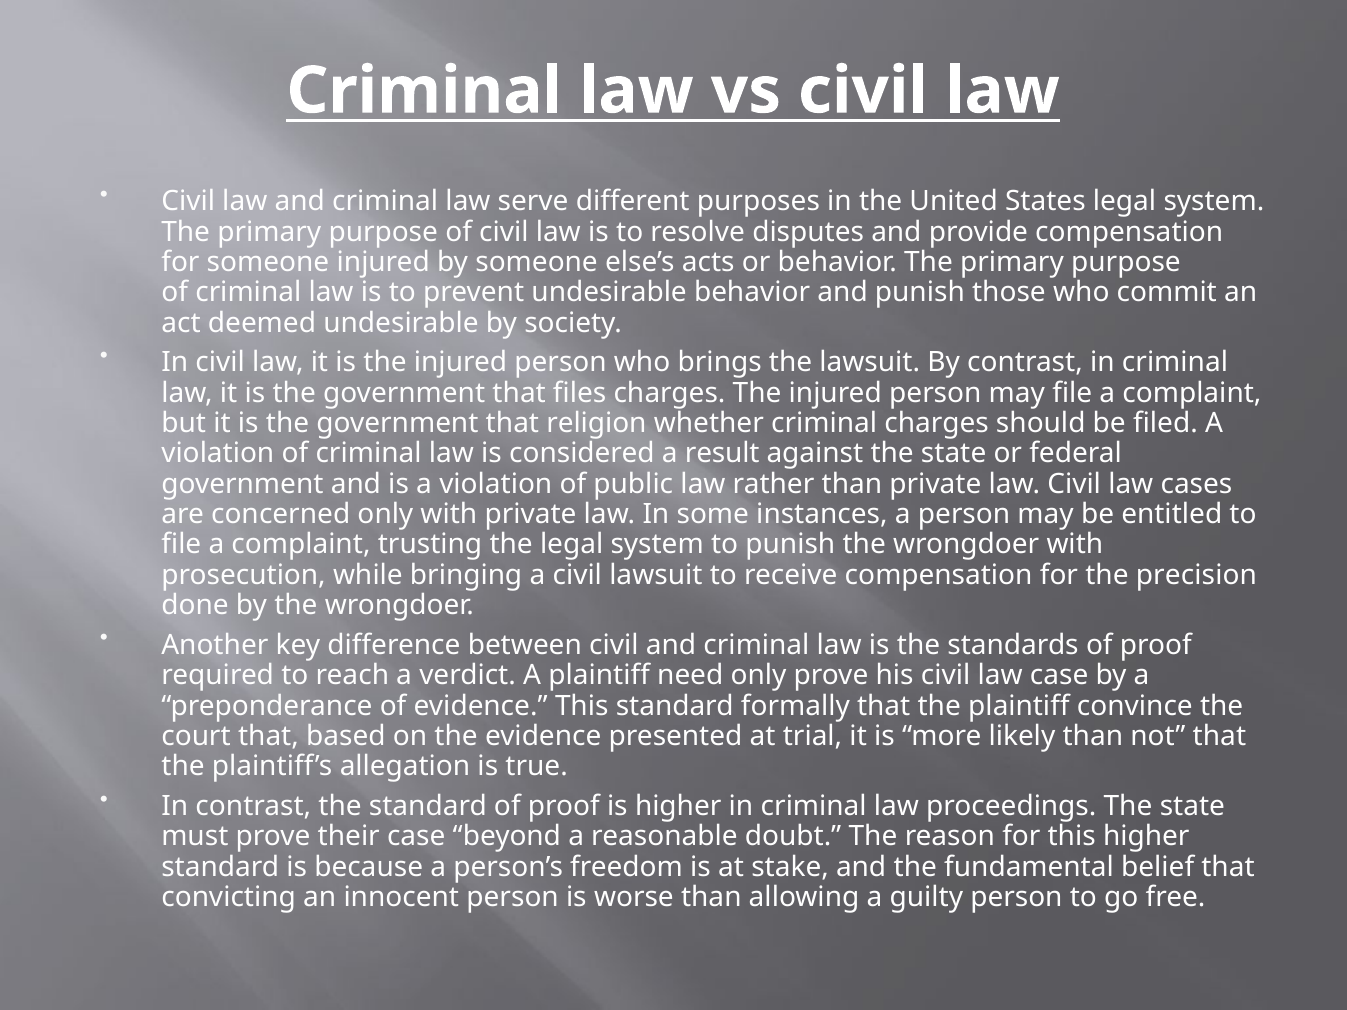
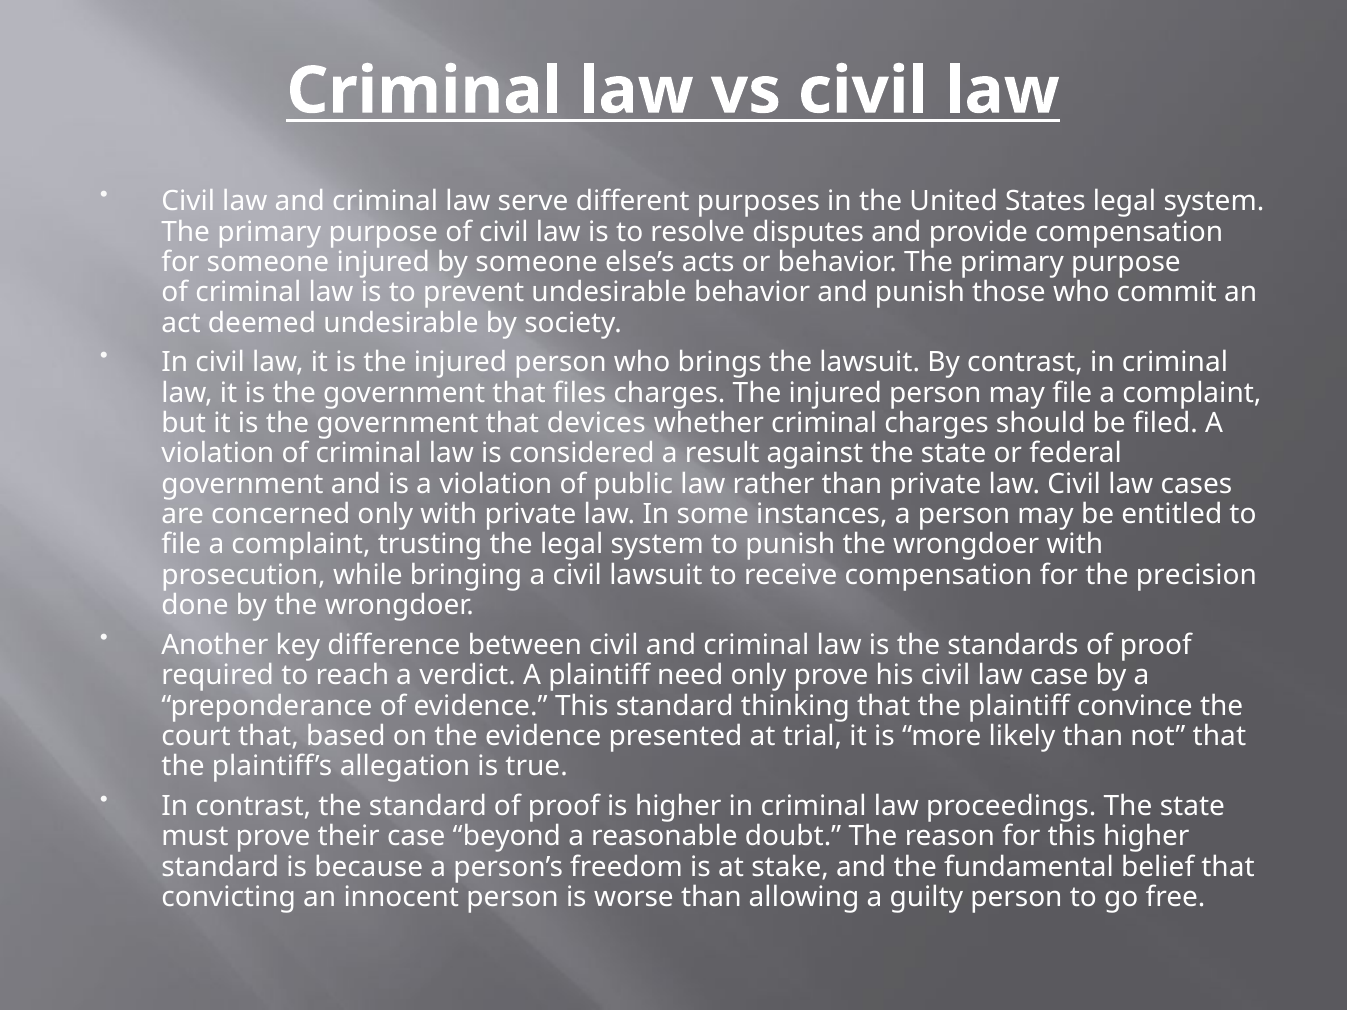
religion: religion -> devices
formally: formally -> thinking
